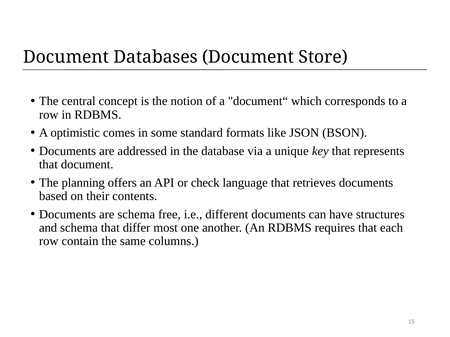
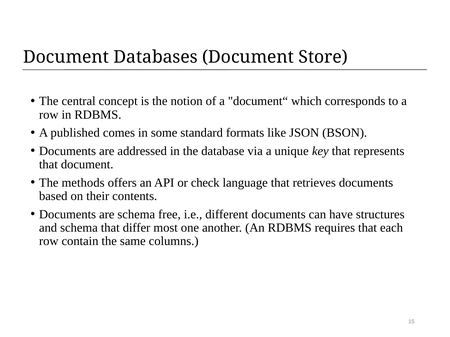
optimistic: optimistic -> published
planning: planning -> methods
